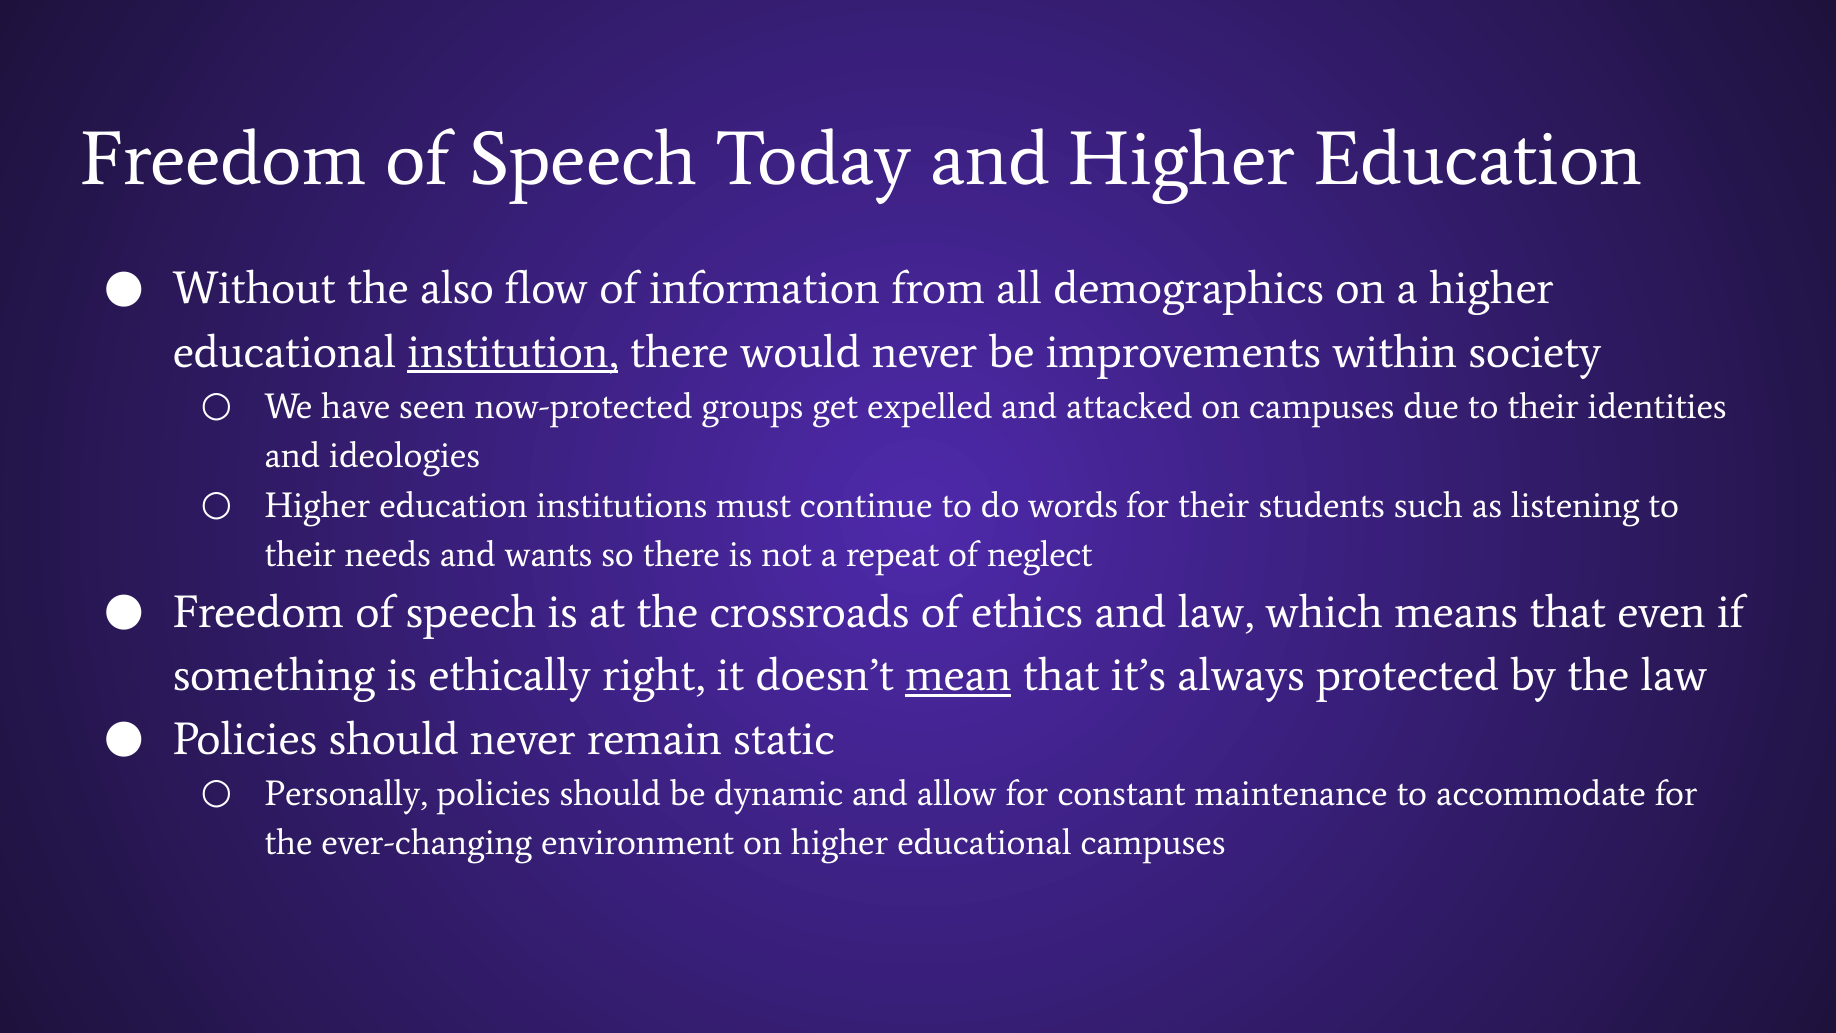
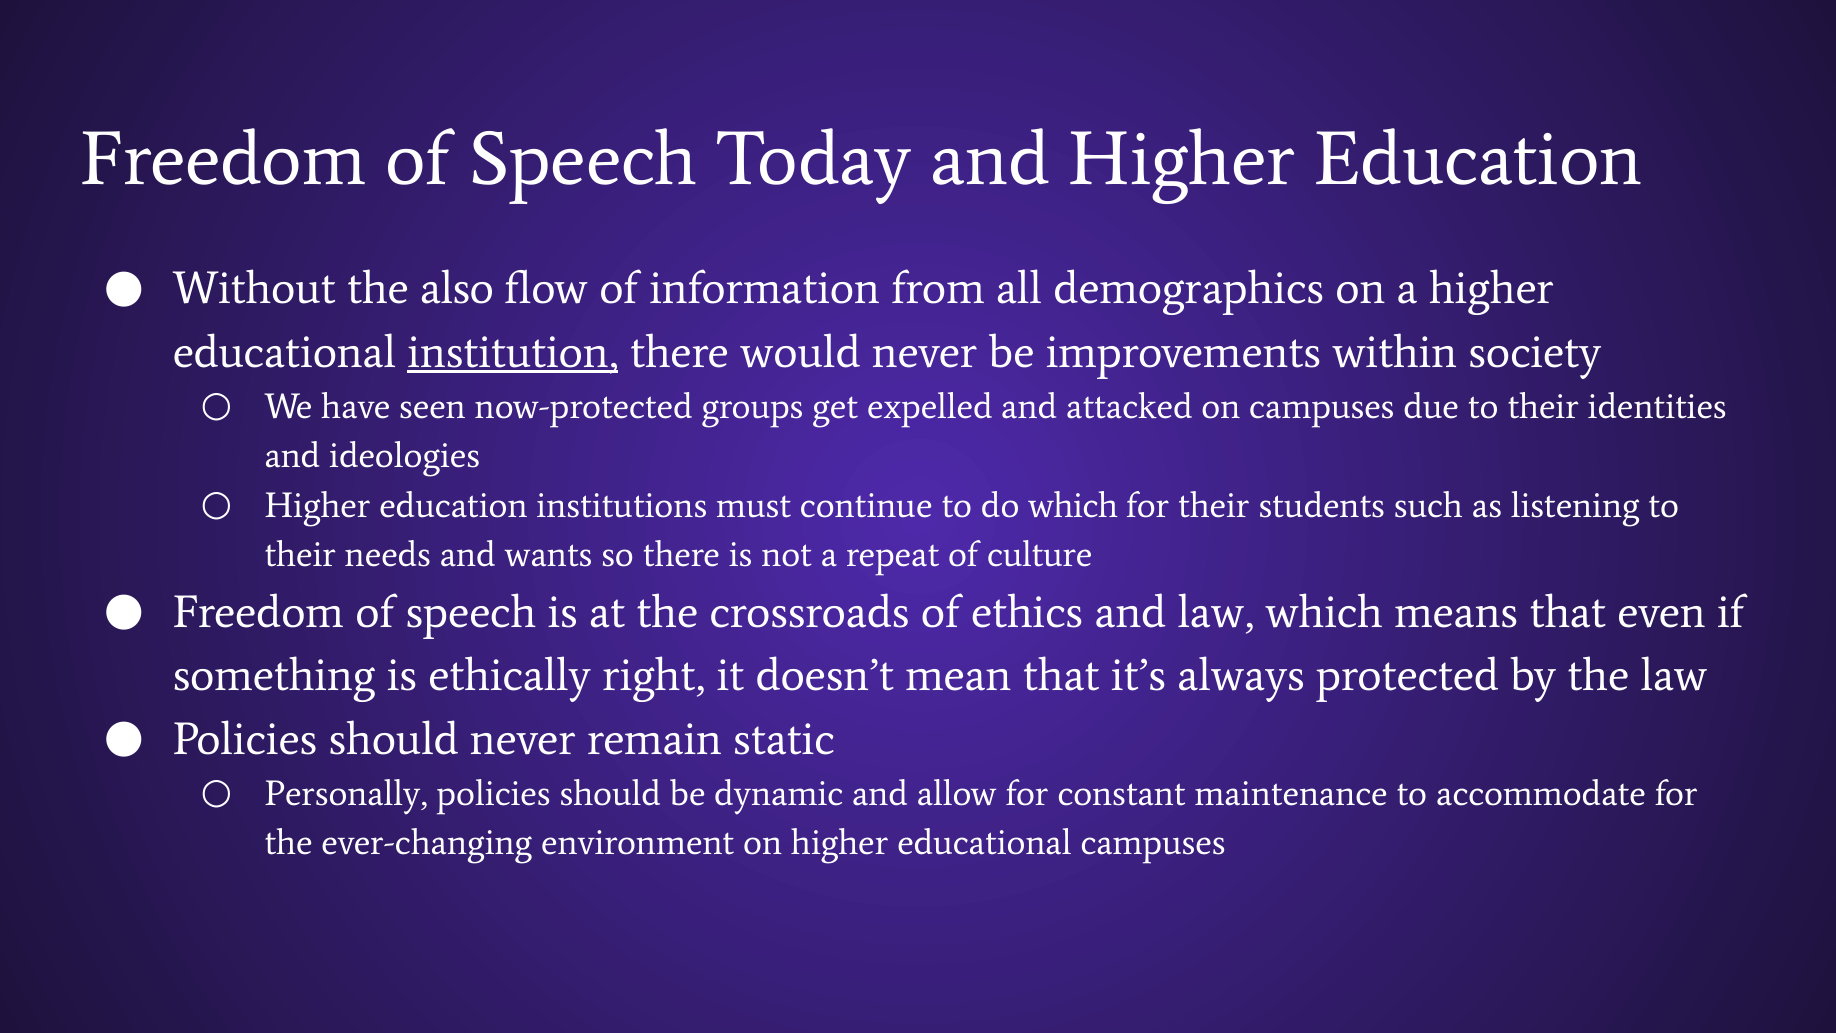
do words: words -> which
neglect: neglect -> culture
mean underline: present -> none
